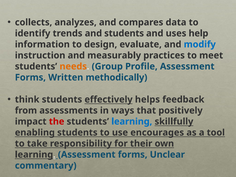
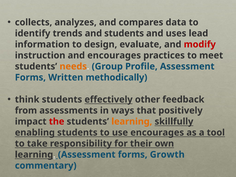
help: help -> lead
modify colour: blue -> red
and measurably: measurably -> encourages
helps: helps -> other
learning at (132, 122) colour: blue -> orange
Unclear: Unclear -> Growth
